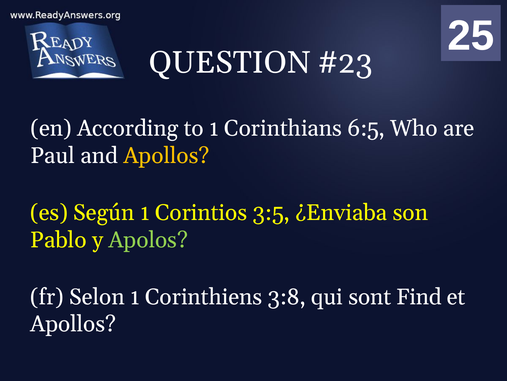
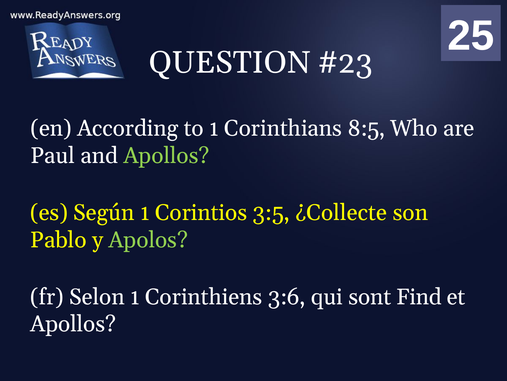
6:5: 6:5 -> 8:5
Apollos at (166, 155) colour: yellow -> light green
¿Enviaba: ¿Enviaba -> ¿Collecte
3:8: 3:8 -> 3:6
